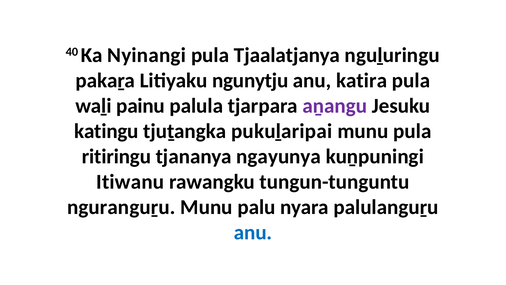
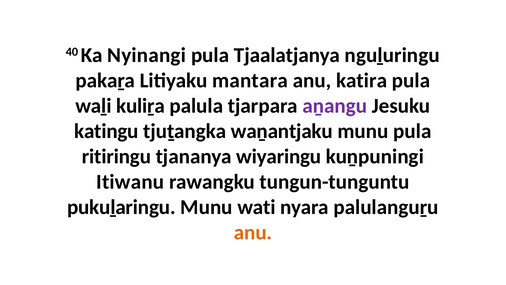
ngunytju: ngunytju -> mantara
painu: painu -> kuliṟa
pukuḻaripai: pukuḻaripai -> waṉantjaku
ngayunya: ngayunya -> wiyaringu
nguranguṟu: nguranguṟu -> pukuḻaringu
palu: palu -> wati
anu at (253, 232) colour: blue -> orange
